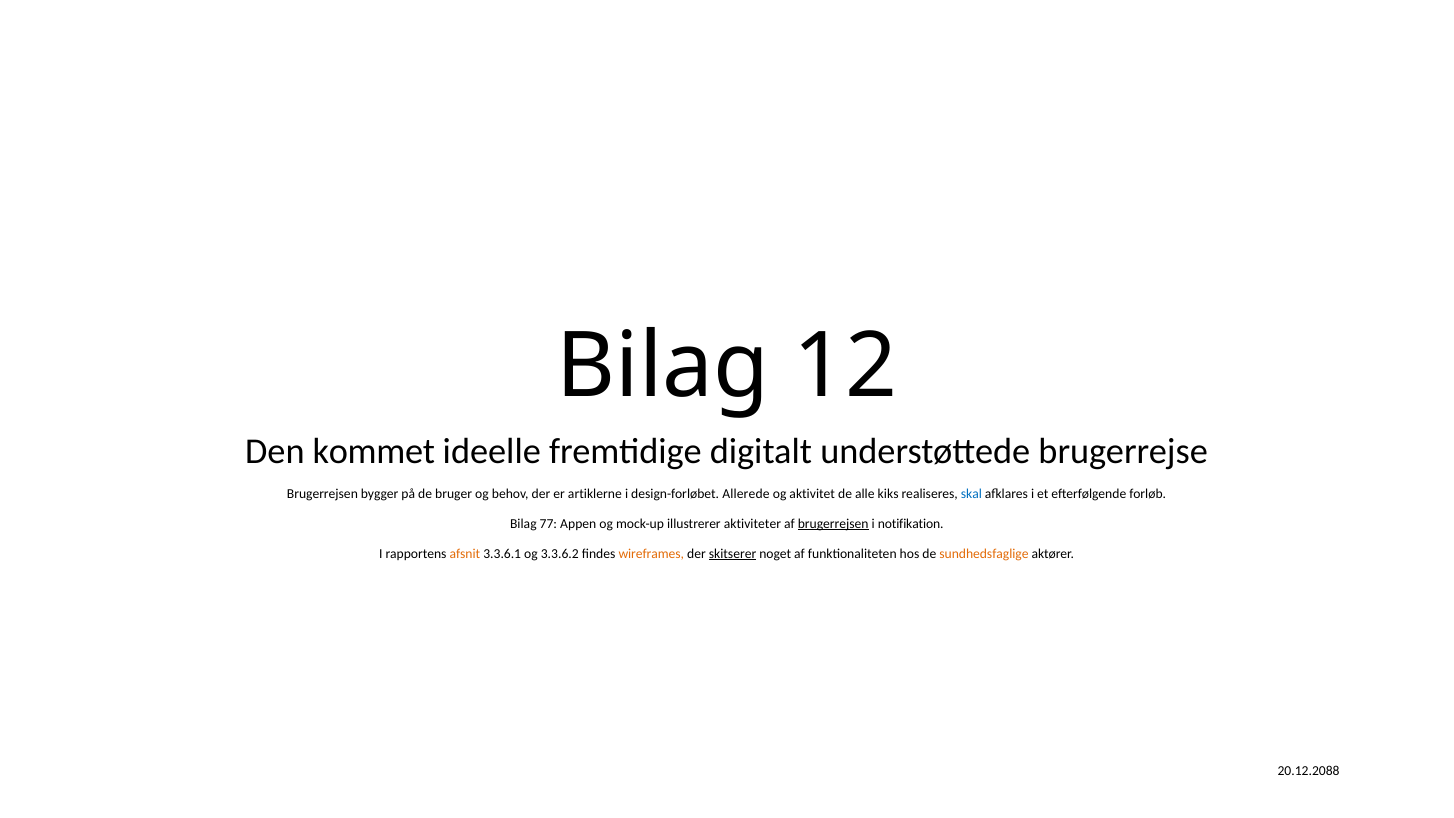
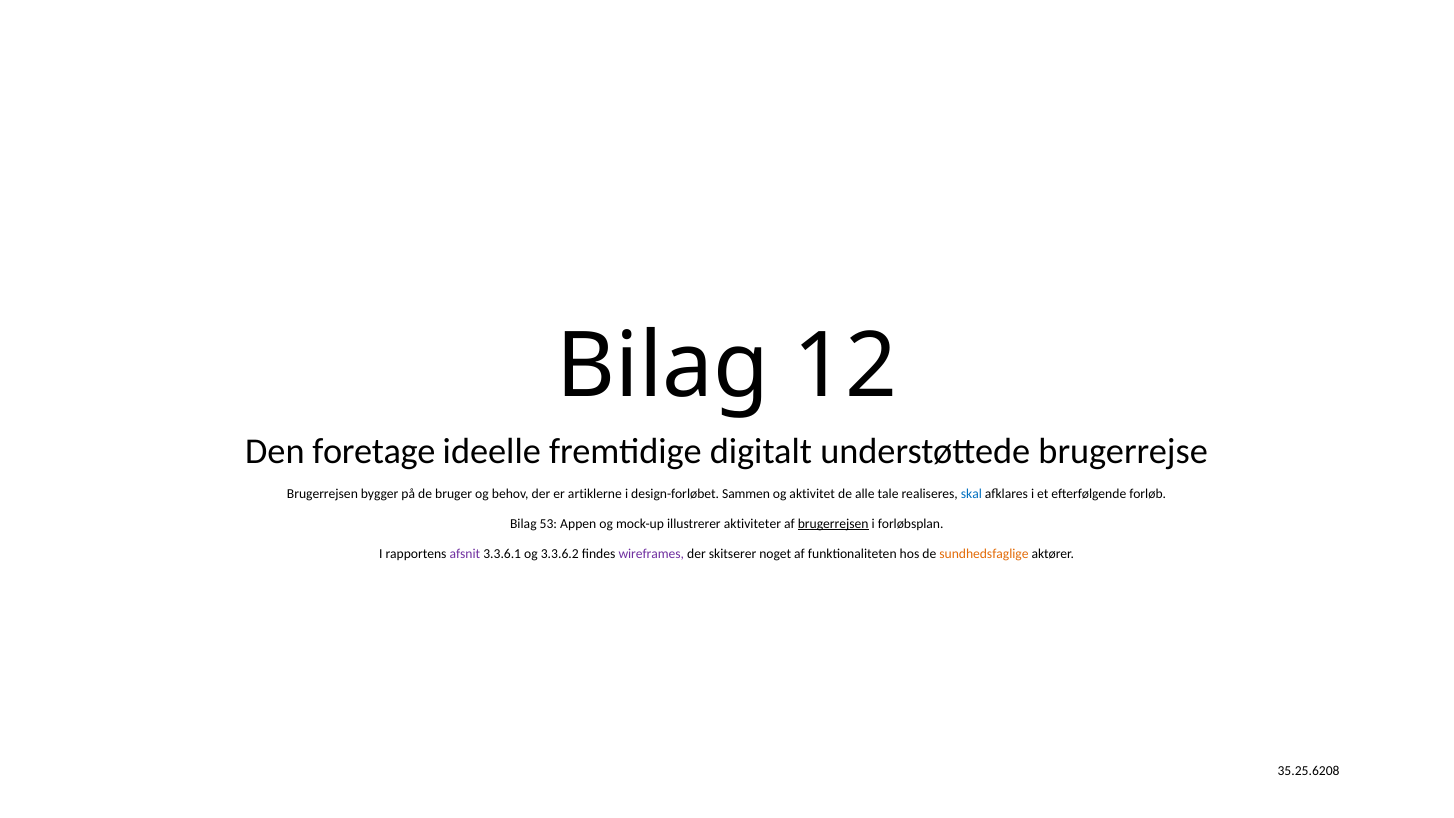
kommet: kommet -> foretage
Allerede: Allerede -> Sammen
kiks: kiks -> tale
77: 77 -> 53
notifikation: notifikation -> forløbsplan
afsnit colour: orange -> purple
wireframes colour: orange -> purple
skitserer underline: present -> none
20.12.2088: 20.12.2088 -> 35.25.6208
